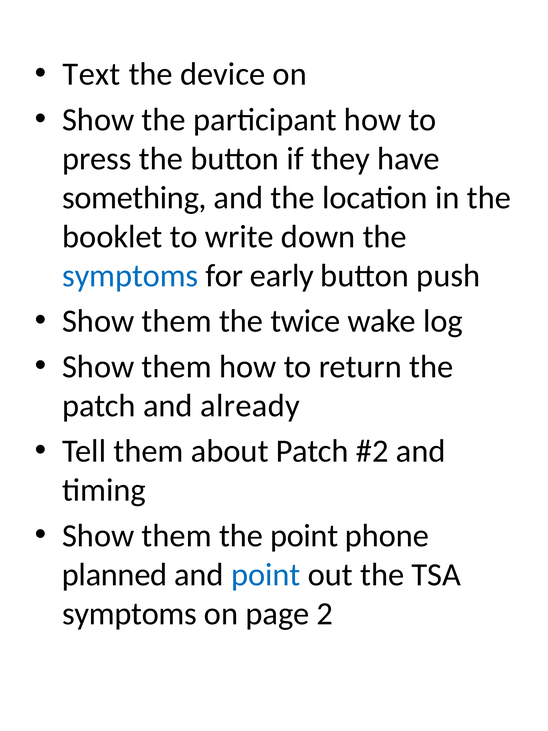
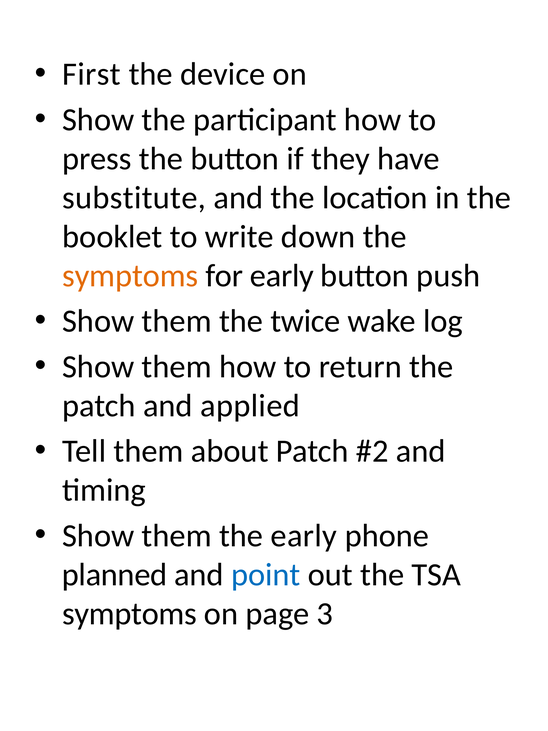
Text: Text -> First
something: something -> substitute
symptoms at (130, 276) colour: blue -> orange
already: already -> applied
the point: point -> early
2: 2 -> 3
